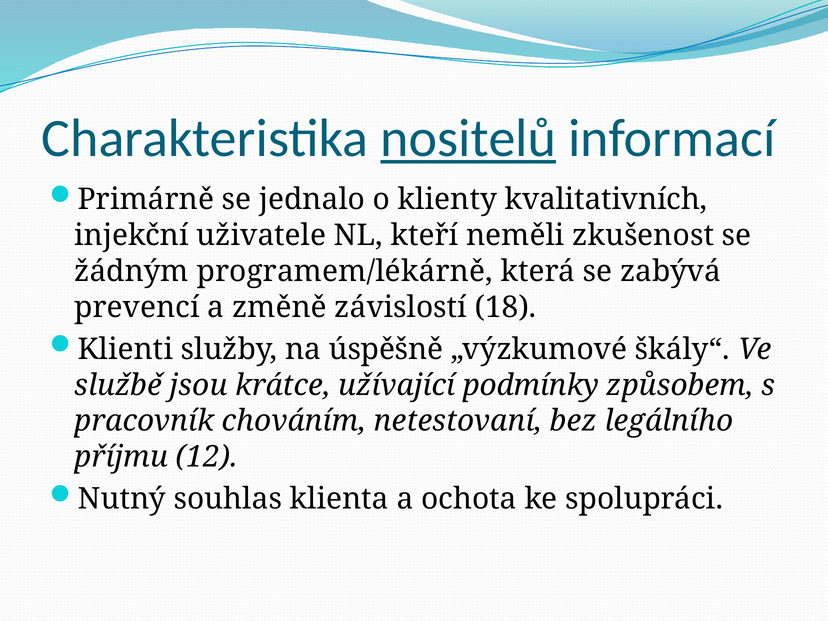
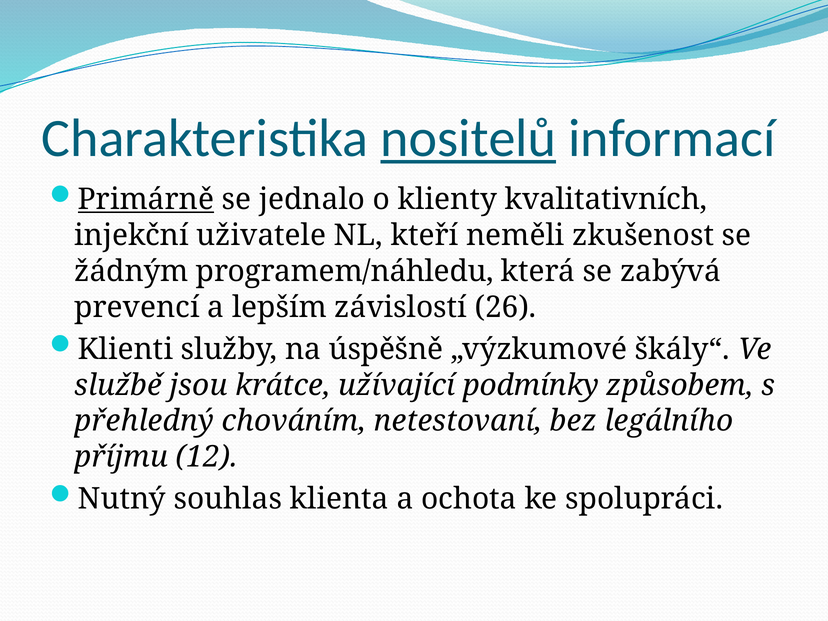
Primárně underline: none -> present
programem/lékárně: programem/lékárně -> programem/náhledu
změně: změně -> lepším
18: 18 -> 26
pracovník: pracovník -> přehledný
